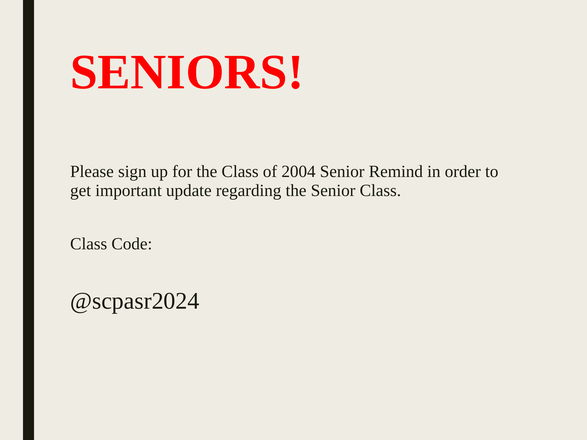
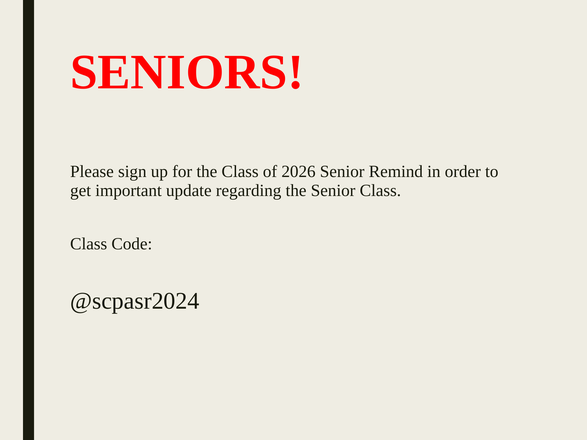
2004: 2004 -> 2026
